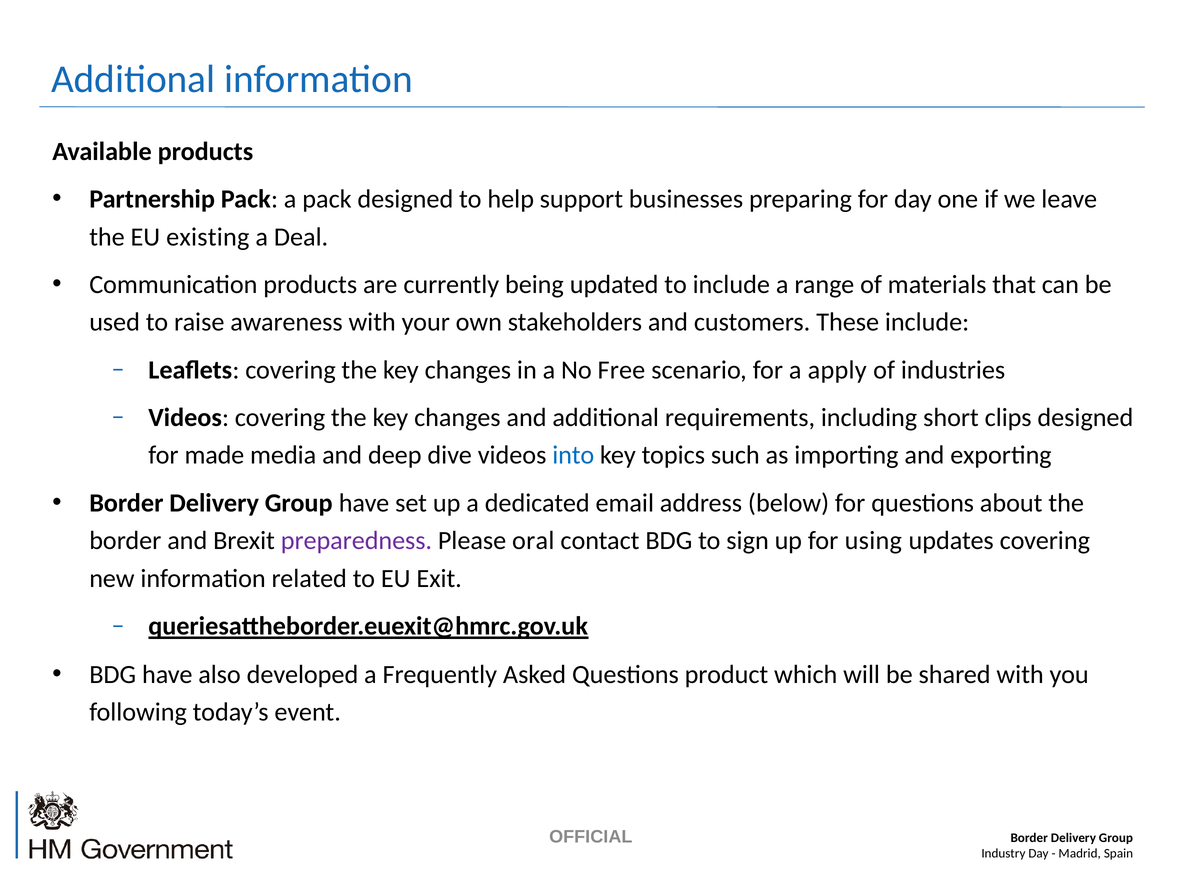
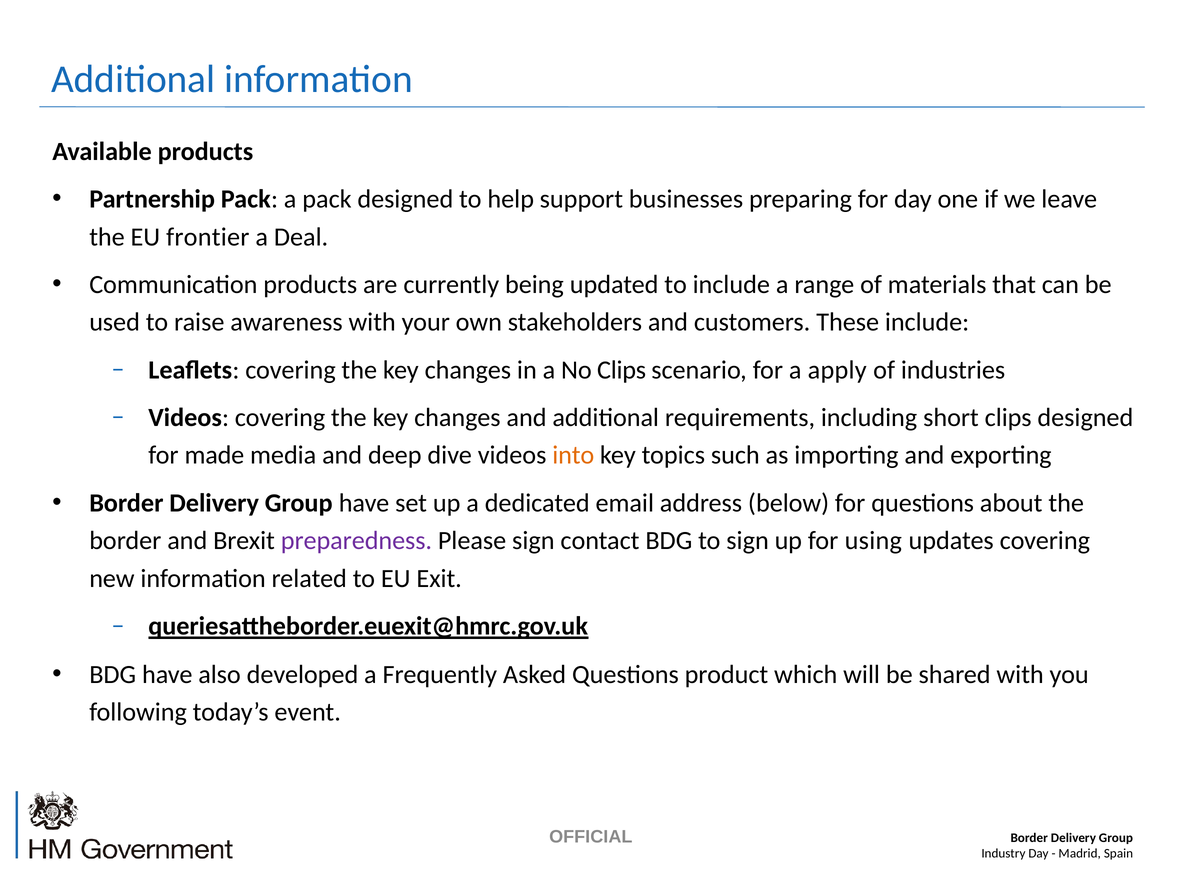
existing: existing -> frontier
No Free: Free -> Clips
into colour: blue -> orange
Please oral: oral -> sign
